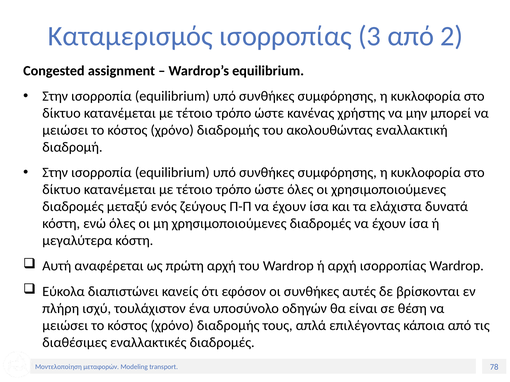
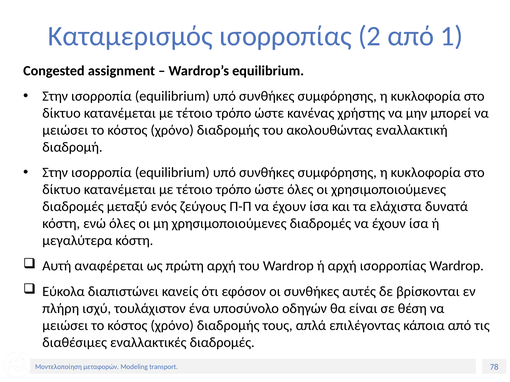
3: 3 -> 2
2: 2 -> 1
